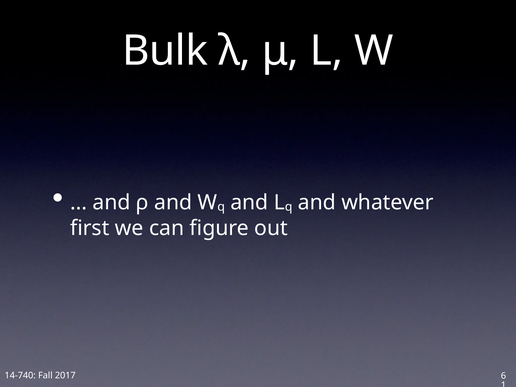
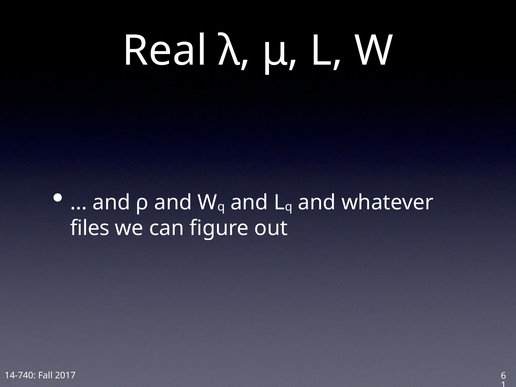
Bulk: Bulk -> Real
first: first -> files
